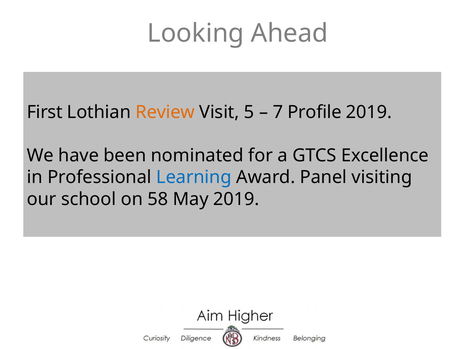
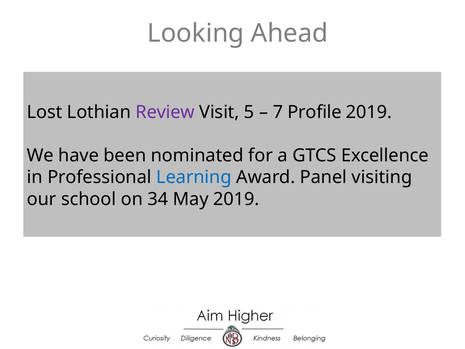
First: First -> Lost
Review colour: orange -> purple
58: 58 -> 34
